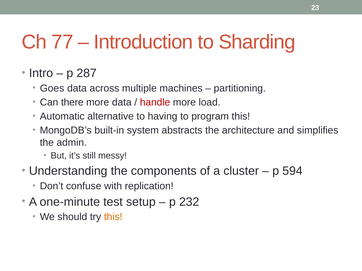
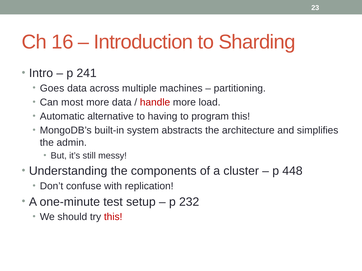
77: 77 -> 16
287: 287 -> 241
there: there -> most
594: 594 -> 448
this at (113, 217) colour: orange -> red
